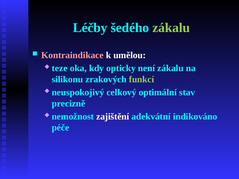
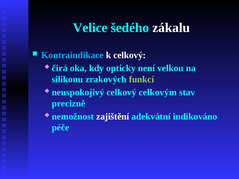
Léčby: Léčby -> Velice
zákalu at (171, 28) colour: light green -> white
Kontraindikace colour: pink -> light blue
k umělou: umělou -> celkový
teze: teze -> čirá
není zákalu: zákalu -> velkou
optimální: optimální -> celkovým
